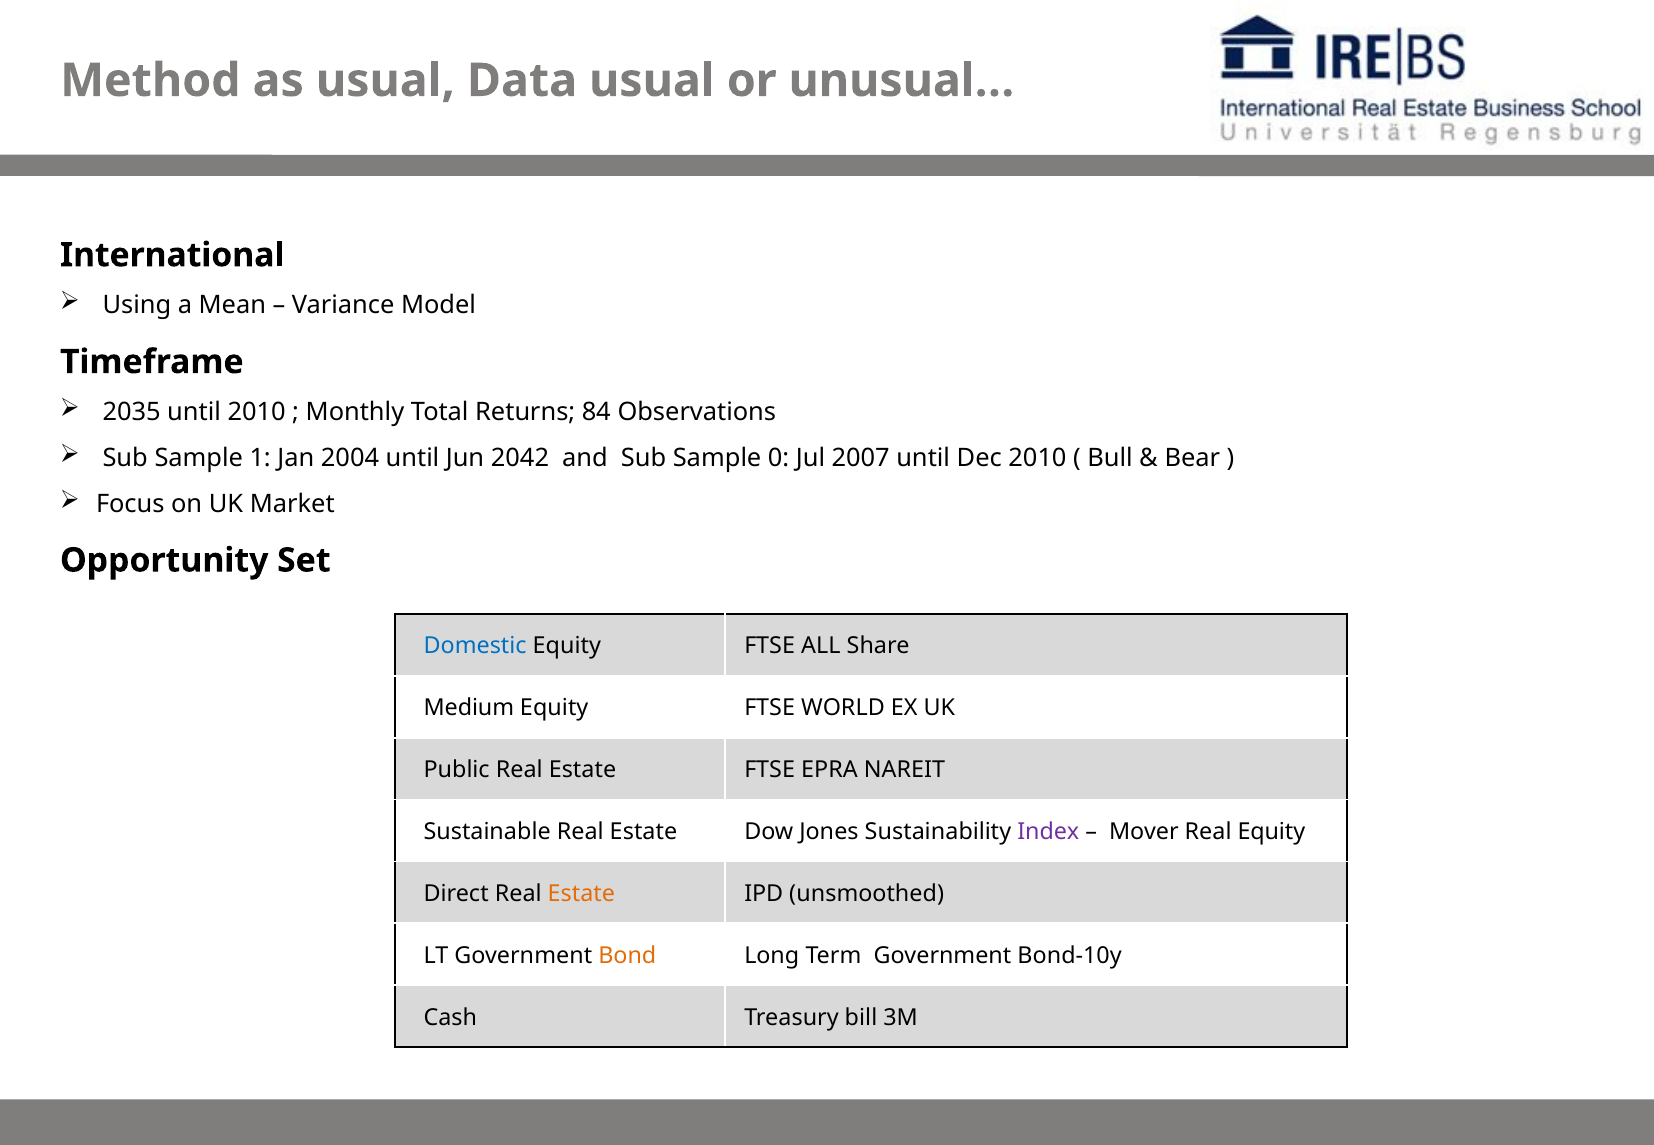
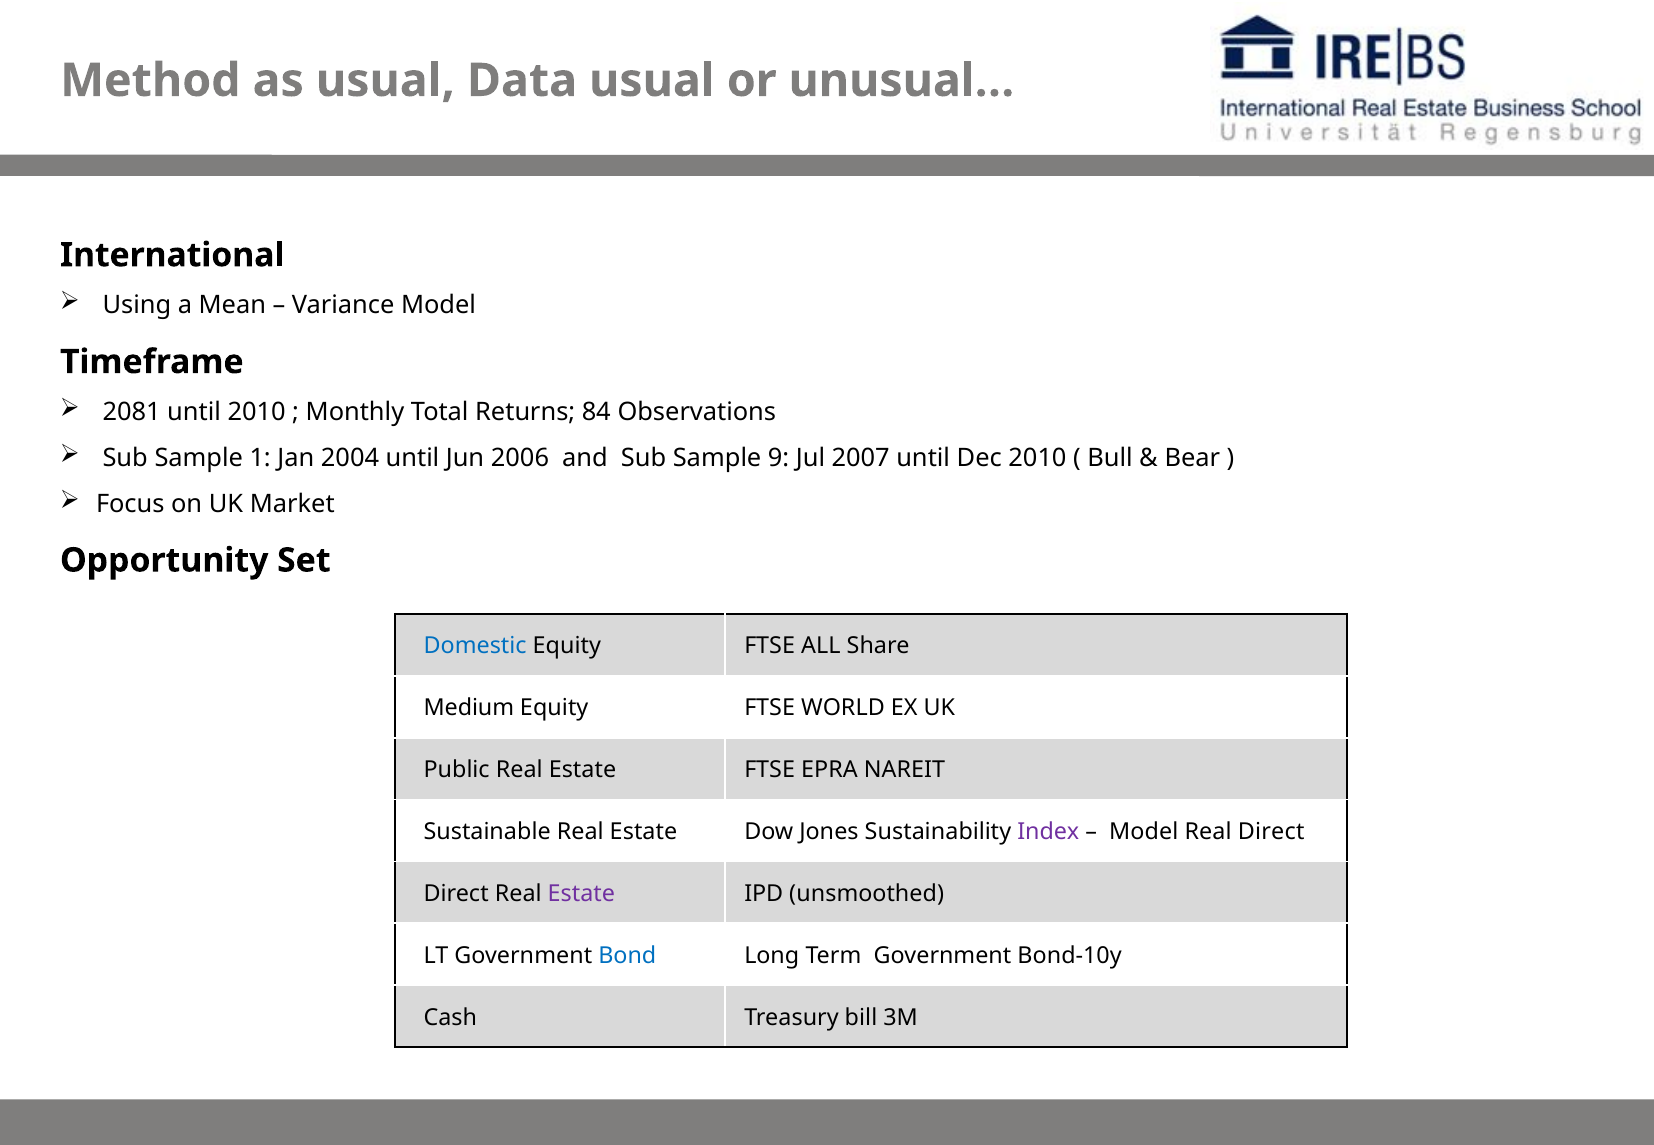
2035: 2035 -> 2081
2042: 2042 -> 2006
0: 0 -> 9
Mover at (1144, 832): Mover -> Model
Real Equity: Equity -> Direct
Estate at (581, 894) colour: orange -> purple
Bond colour: orange -> blue
